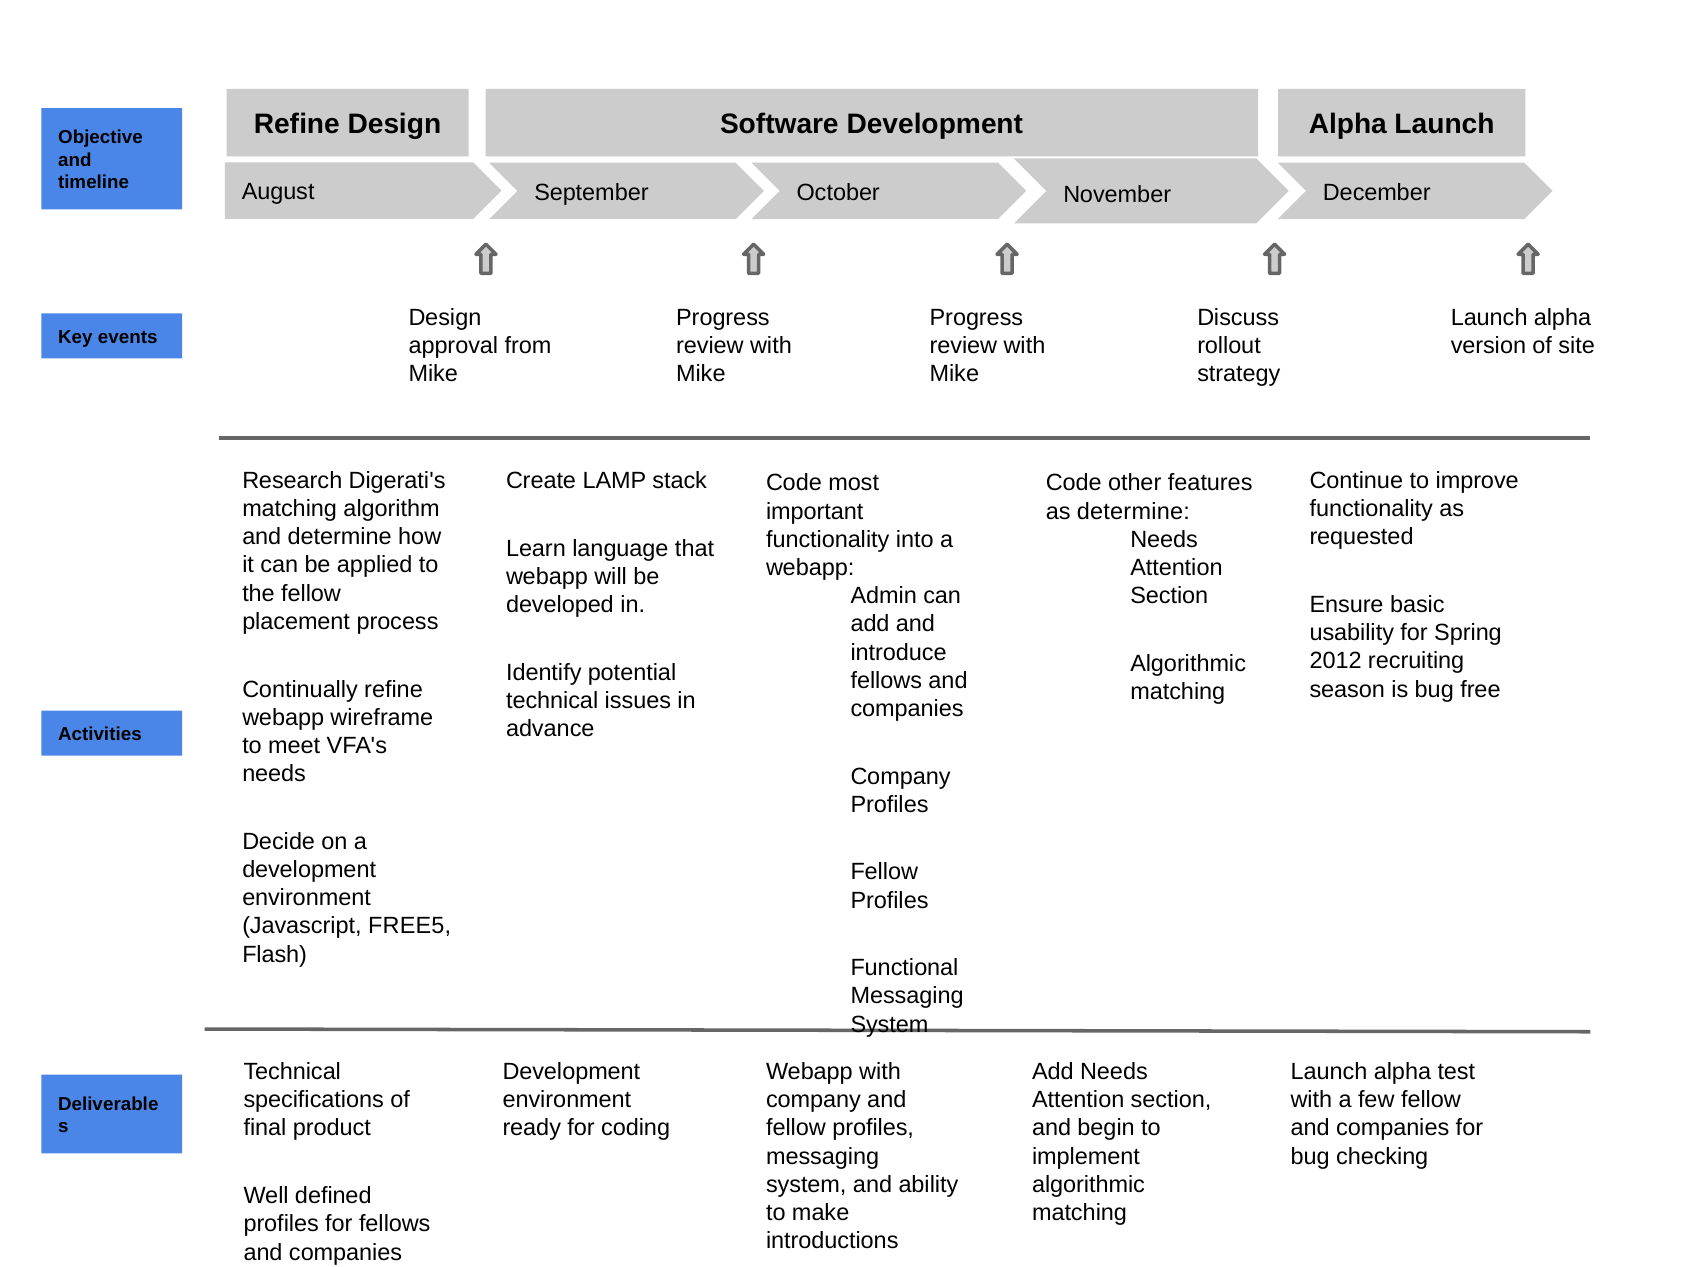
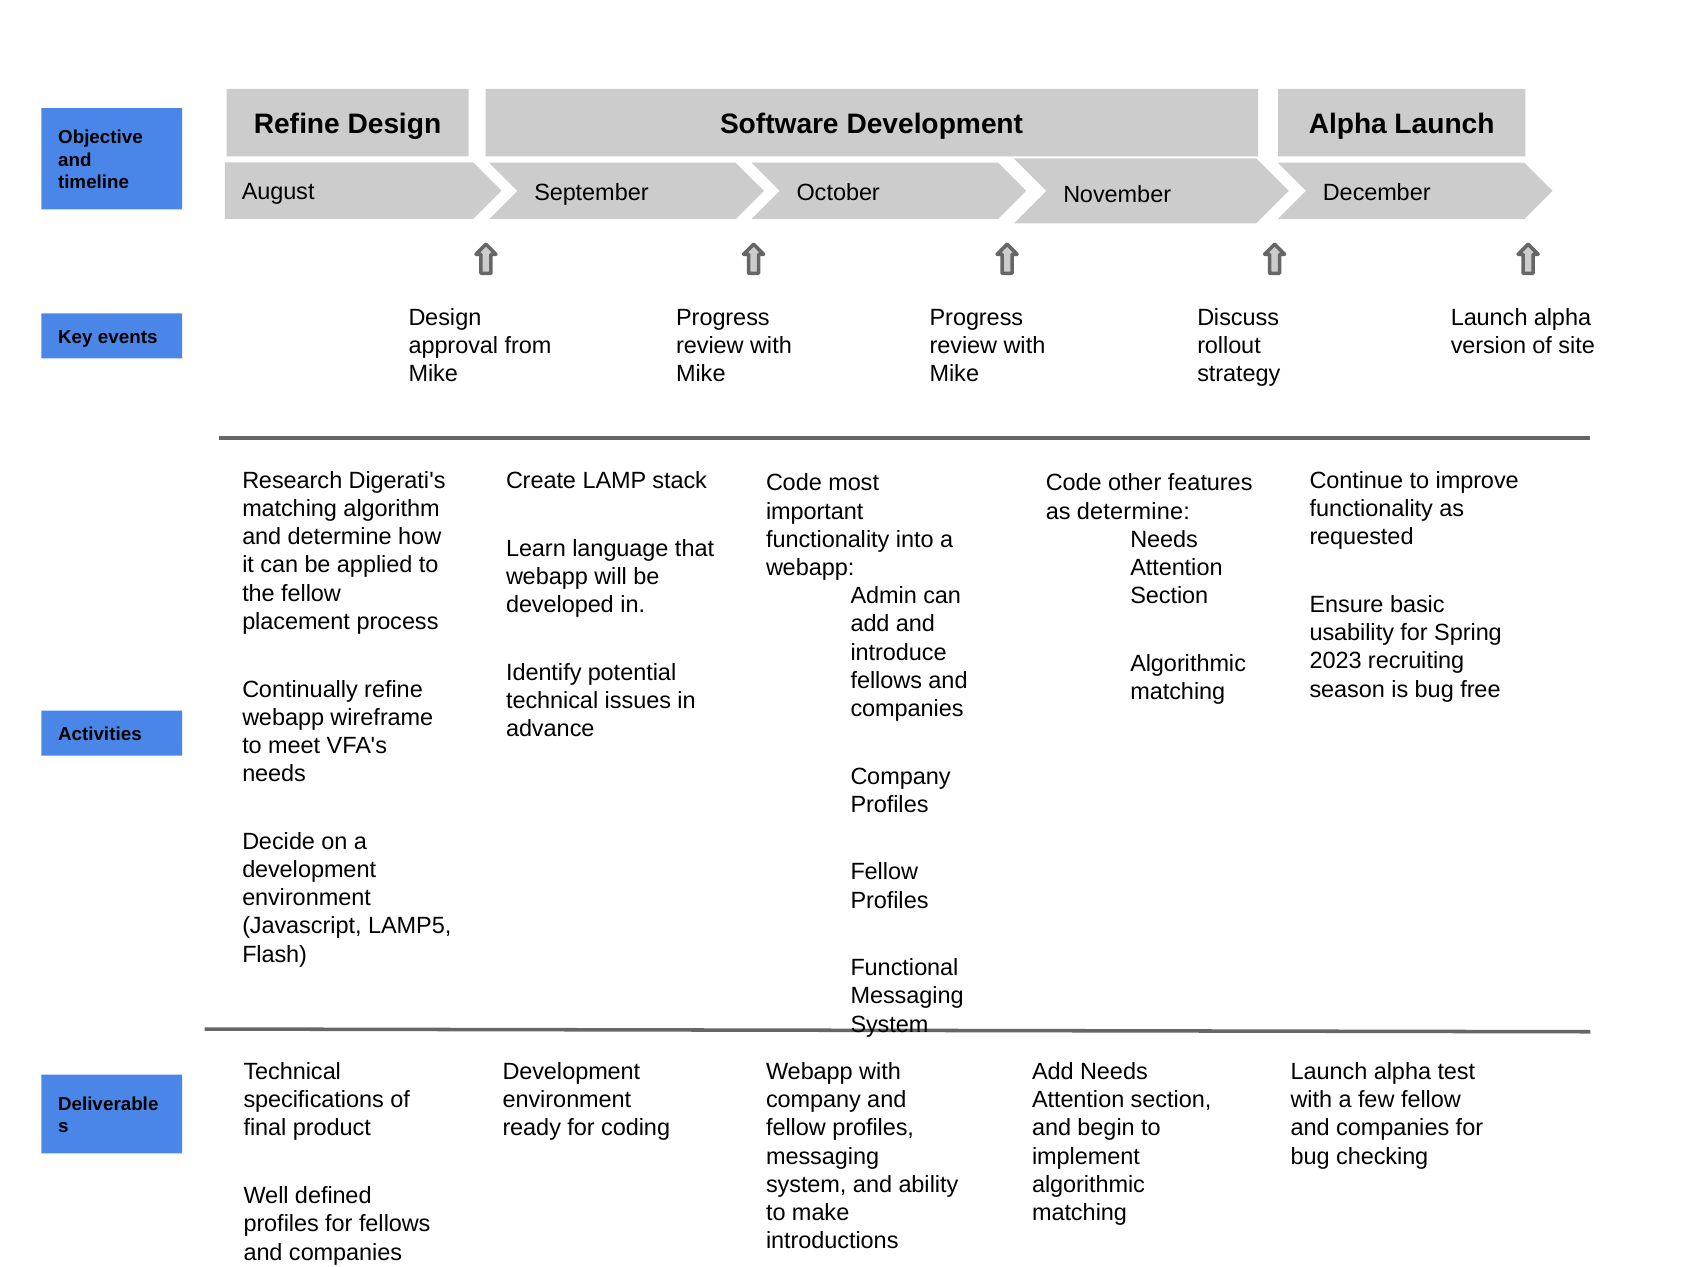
2012: 2012 -> 2023
FREE5: FREE5 -> LAMP5
